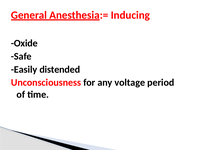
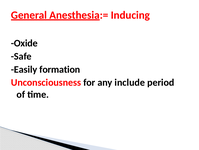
distended: distended -> formation
voltage: voltage -> include
